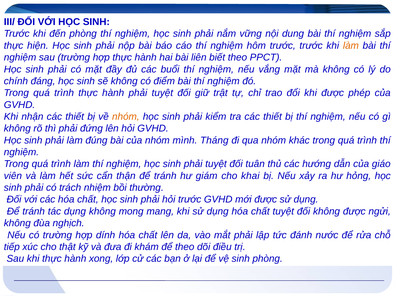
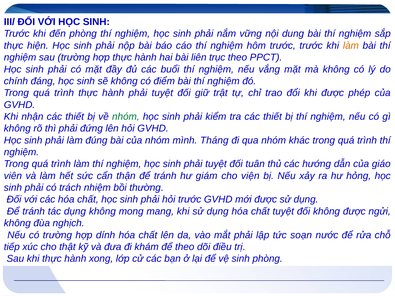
biết: biết -> trục
nhóm at (126, 117) colour: orange -> green
khai: khai -> viện
đánh: đánh -> soạn
